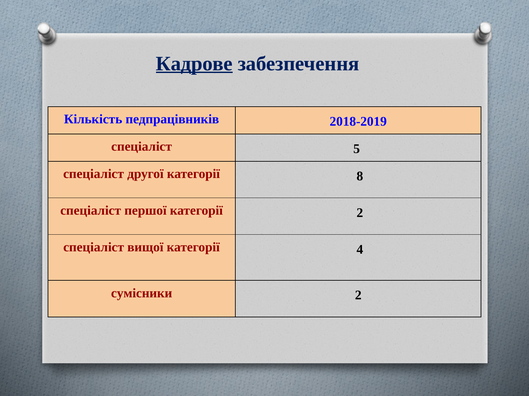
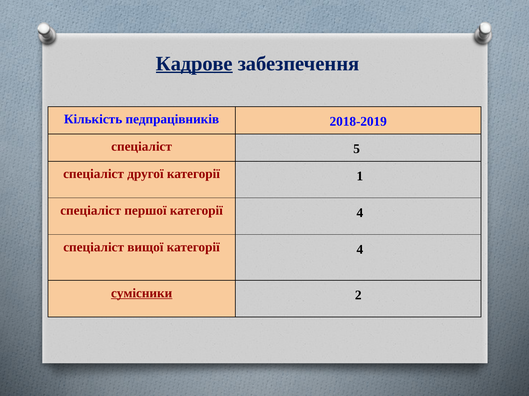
8: 8 -> 1
першої категорії 2: 2 -> 4
сумісники underline: none -> present
